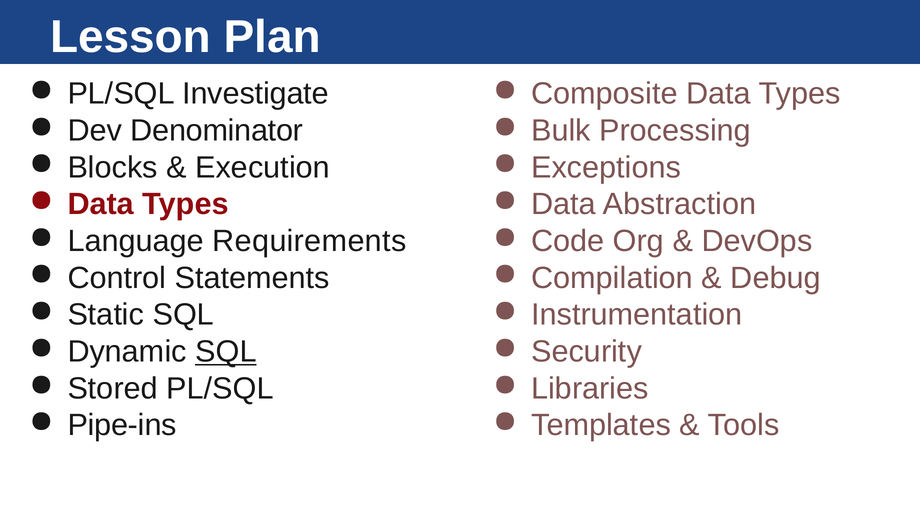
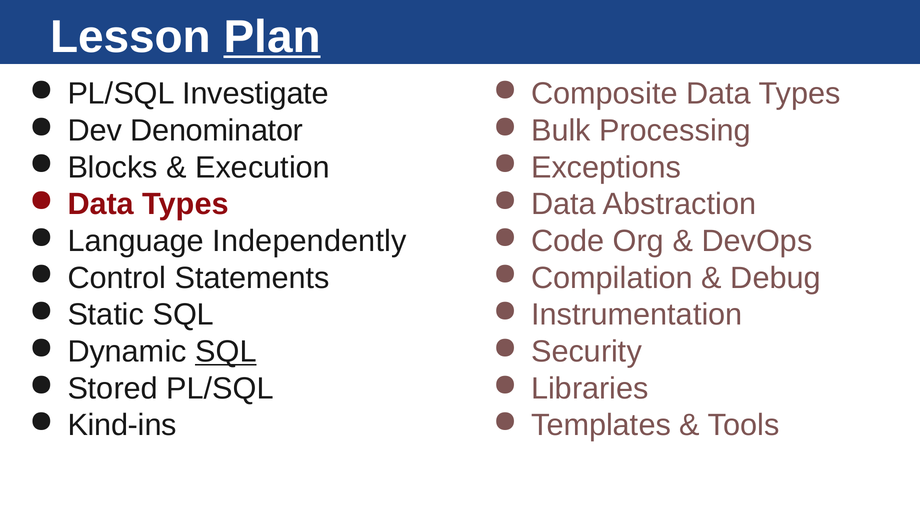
Plan underline: none -> present
Requirements: Requirements -> Independently
Pipe-ins: Pipe-ins -> Kind-ins
